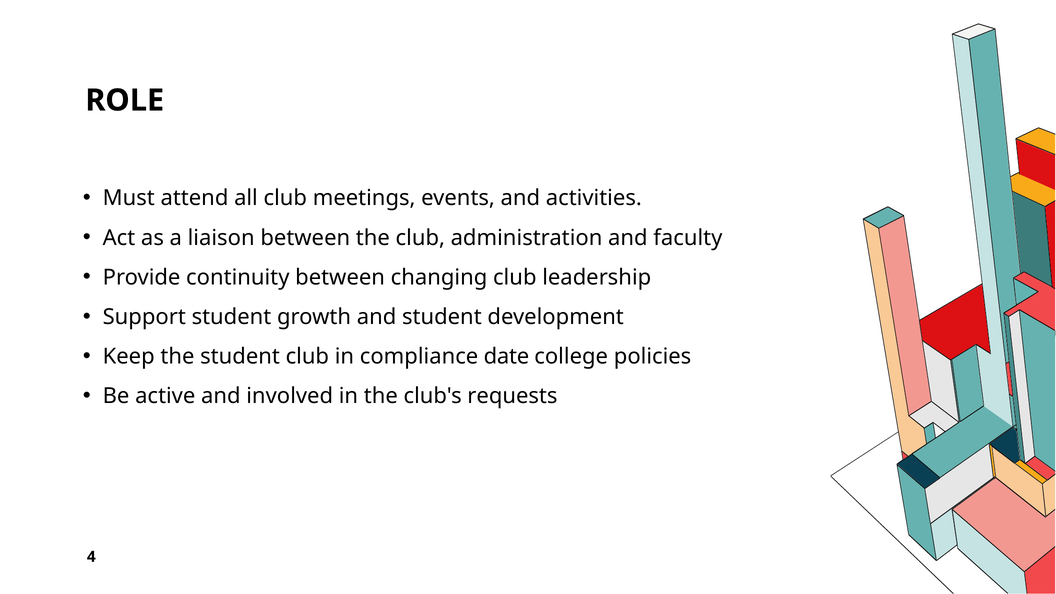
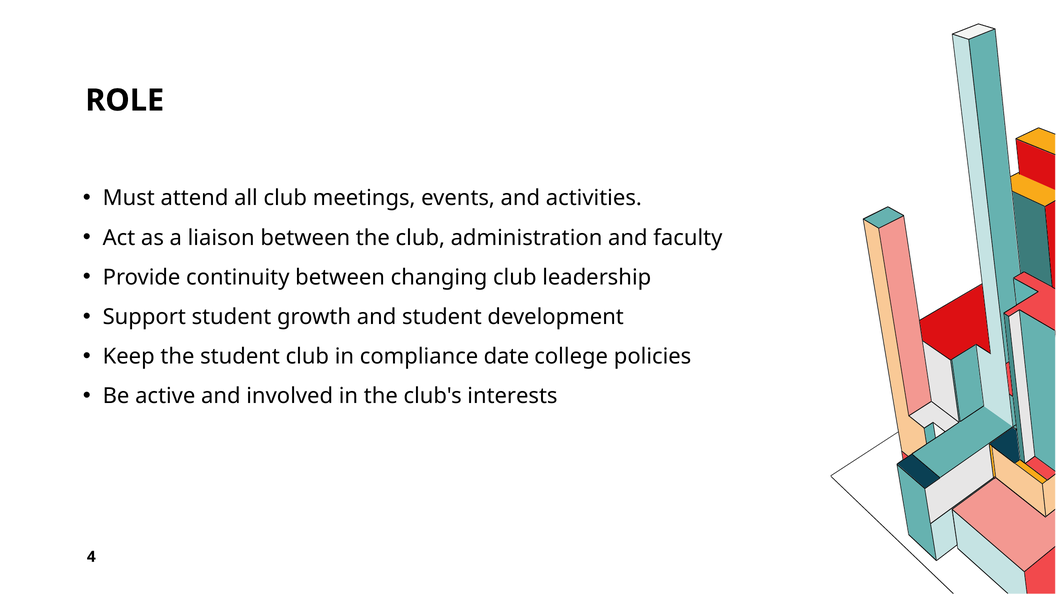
requests: requests -> interests
